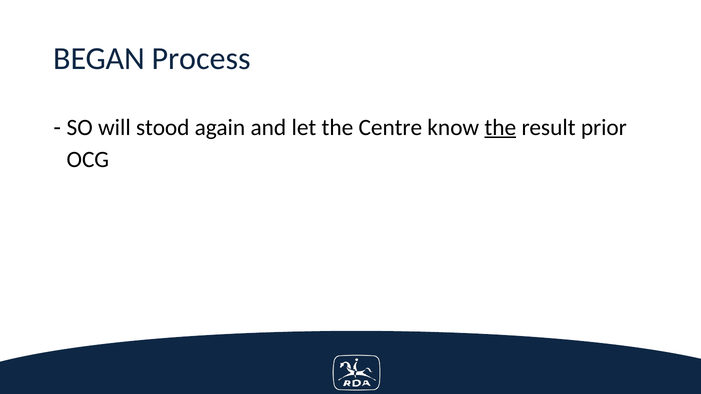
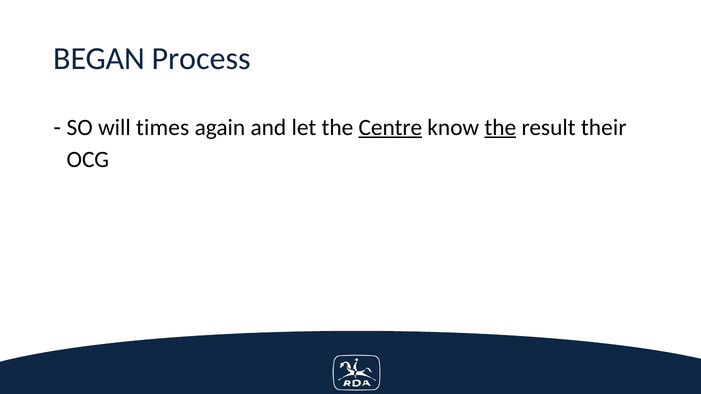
stood: stood -> times
Centre underline: none -> present
prior: prior -> their
